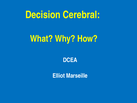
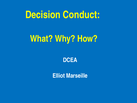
Cerebral: Cerebral -> Conduct
